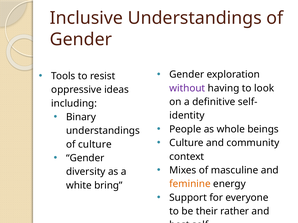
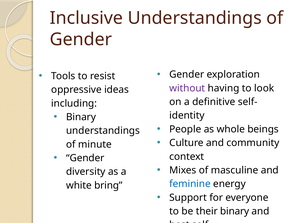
of culture: culture -> minute
feminine colour: orange -> blue
their rather: rather -> binary
